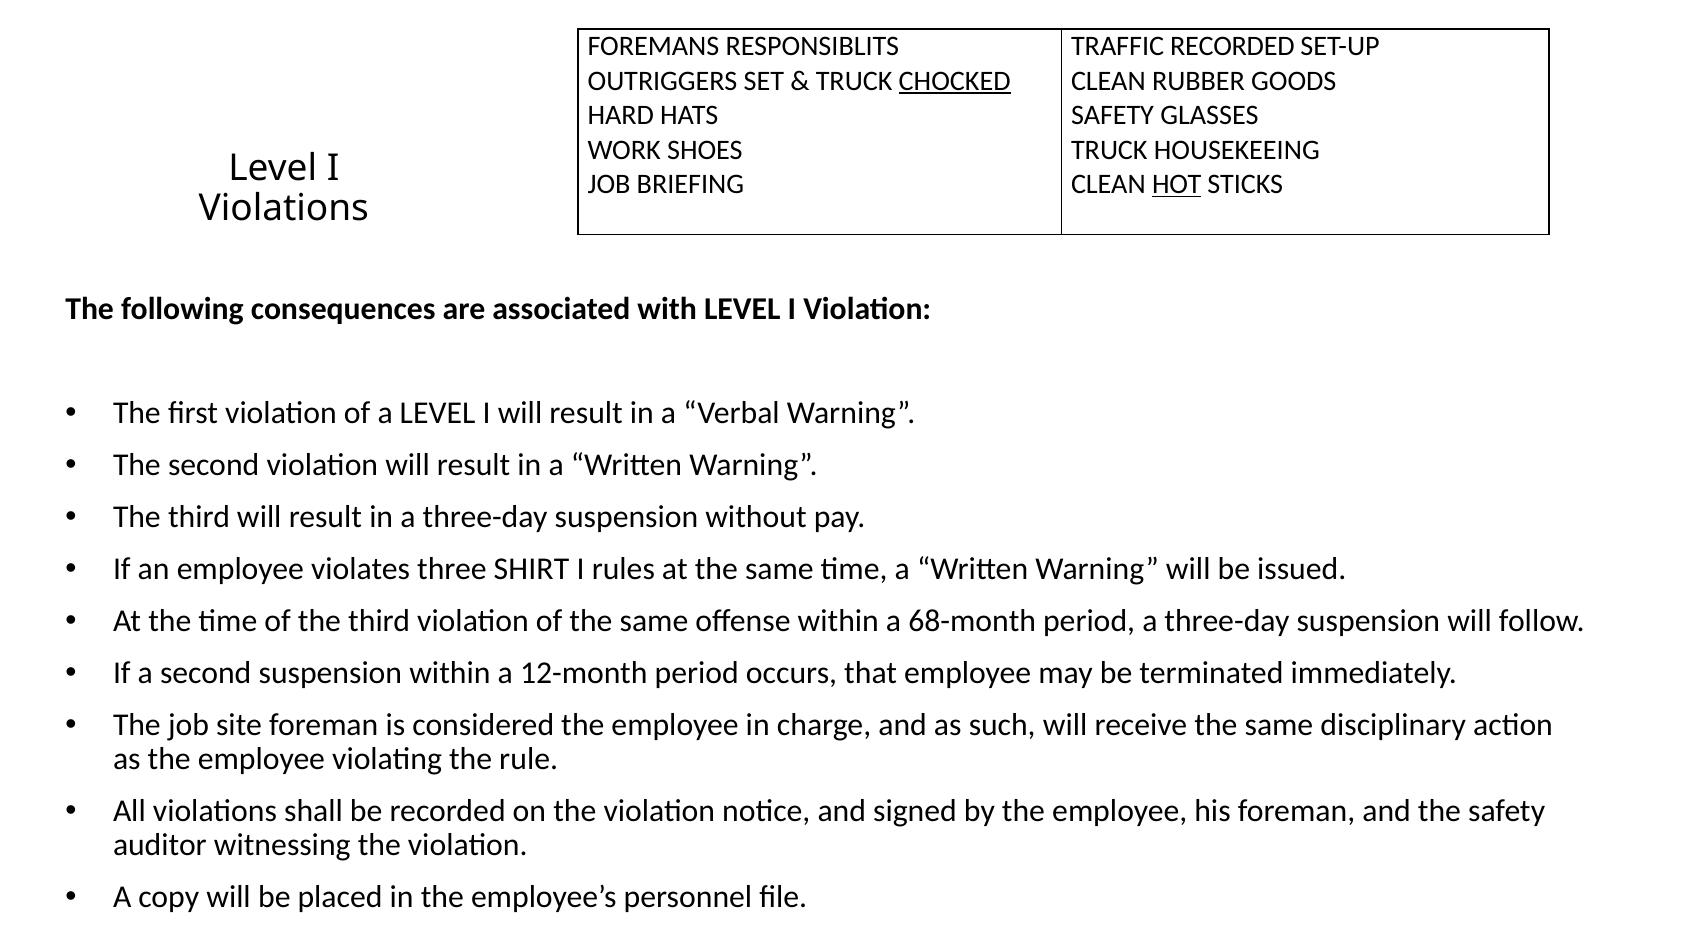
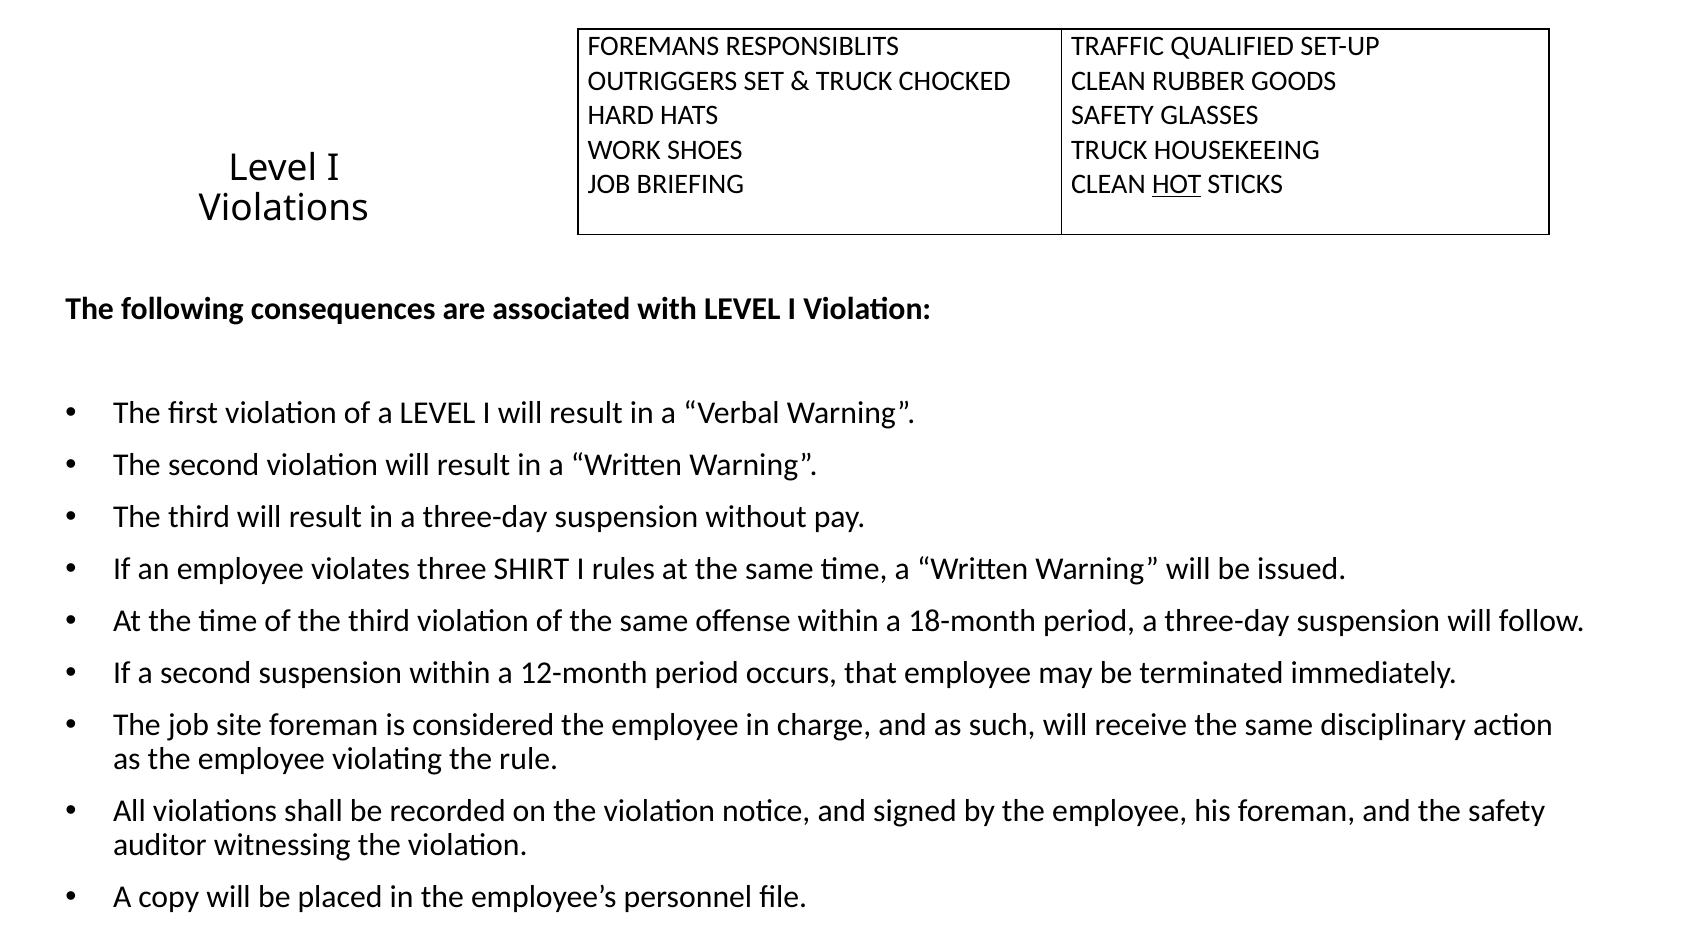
TRAFFIC RECORDED: RECORDED -> QUALIFIED
CHOCKED underline: present -> none
68-month: 68-month -> 18-month
